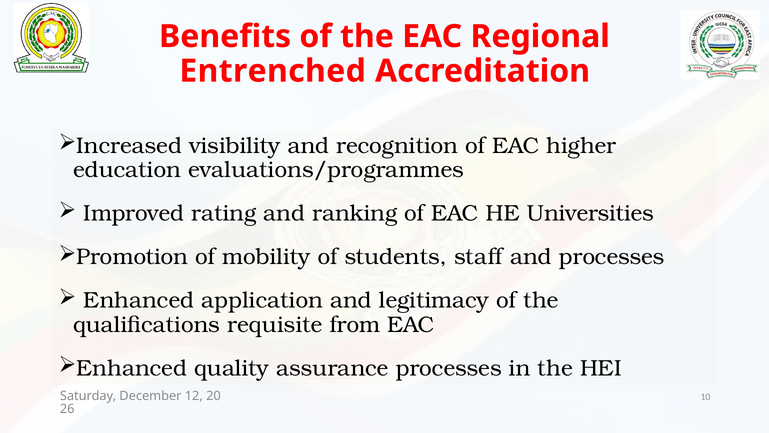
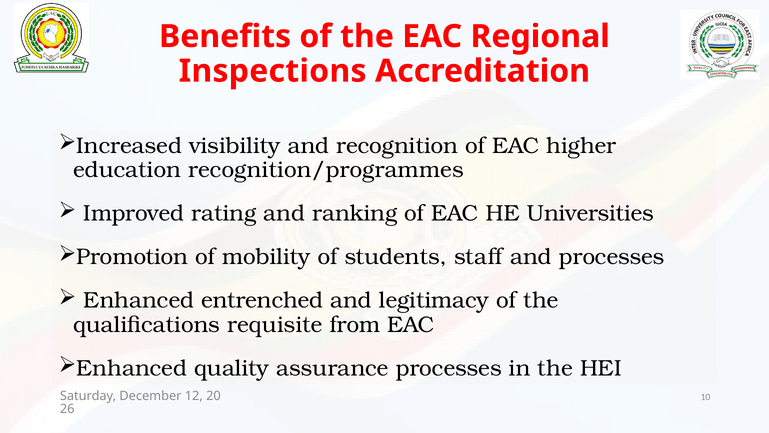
Entrenched: Entrenched -> Inspections
evaluations/programmes: evaluations/programmes -> recognition/programmes
application: application -> entrenched
